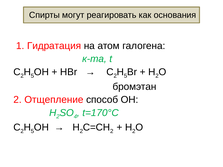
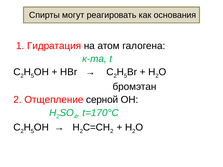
способ: способ -> серной
